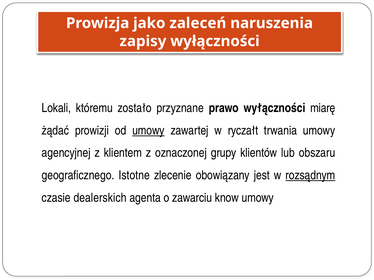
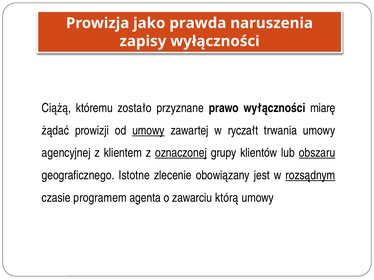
zaleceń: zaleceń -> prawda
Lokali: Lokali -> Ciążą
oznaczonej underline: none -> present
obszaru underline: none -> present
dealerskich: dealerskich -> programem
know: know -> którą
